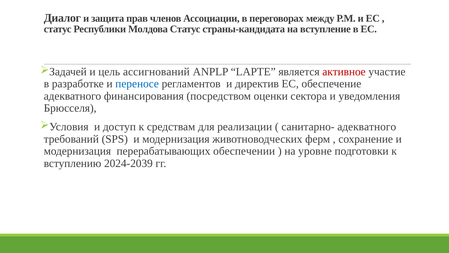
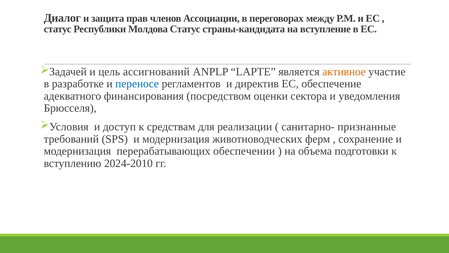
активное colour: red -> orange
санитарно- адекватного: адекватного -> признанные
уровне: уровне -> объема
2024-2039: 2024-2039 -> 2024-2010
